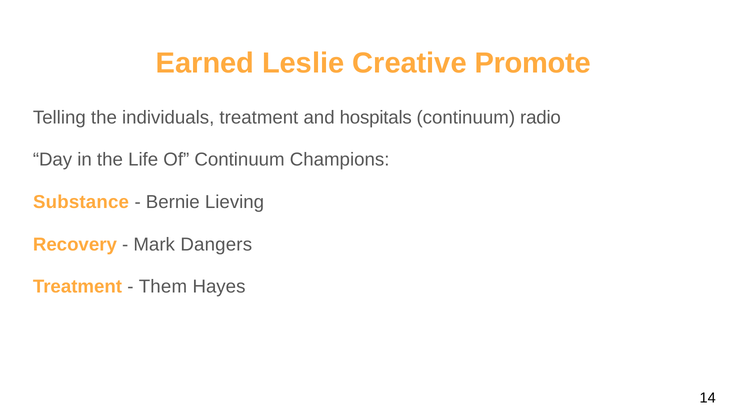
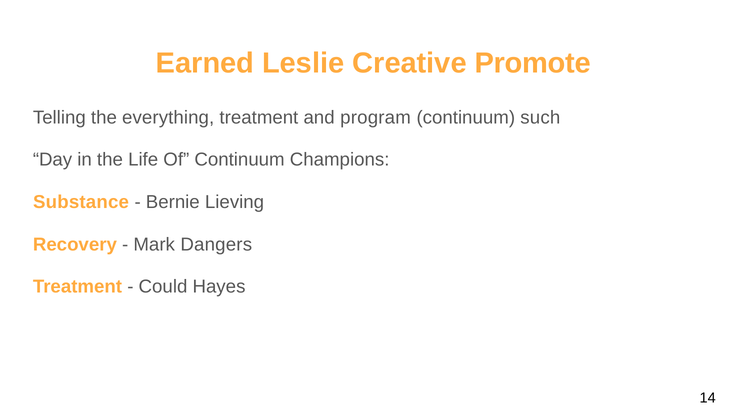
individuals: individuals -> everything
hospitals: hospitals -> program
radio: radio -> such
Them: Them -> Could
